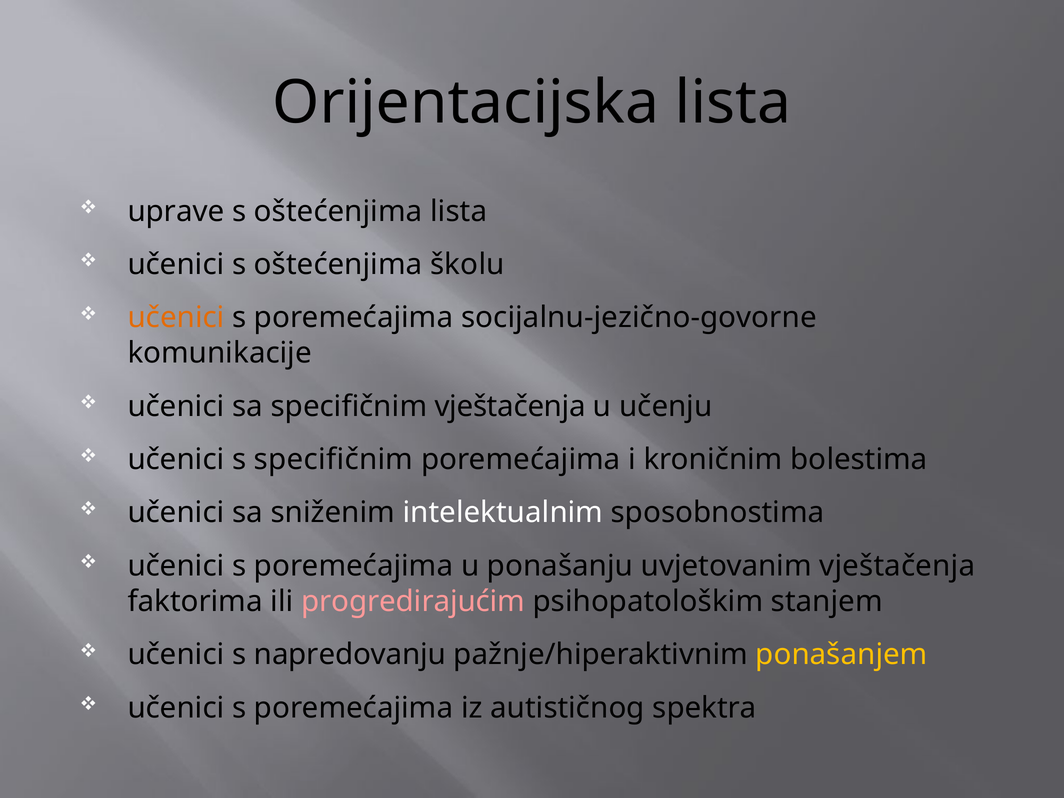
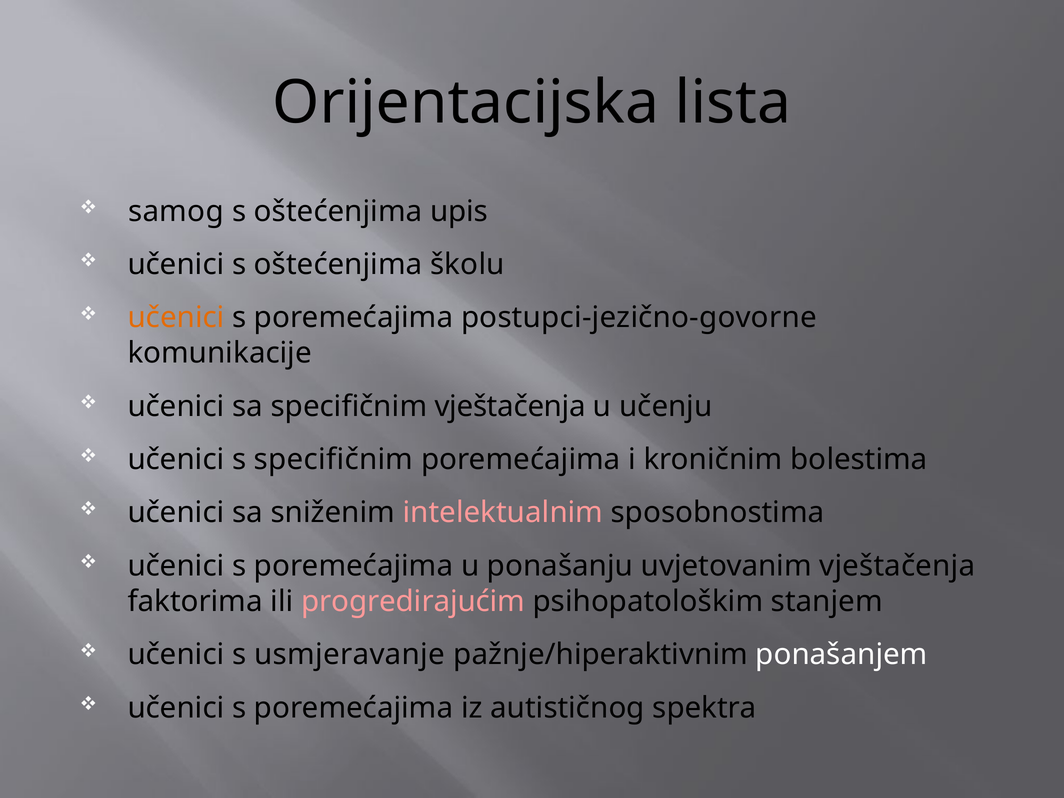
uprave: uprave -> samog
oštećenjima lista: lista -> upis
socijalnu-jezično-govorne: socijalnu-jezično-govorne -> postupci-jezično-govorne
intelektualnim colour: white -> pink
napredovanju: napredovanju -> usmjeravanje
ponašanjem colour: yellow -> white
